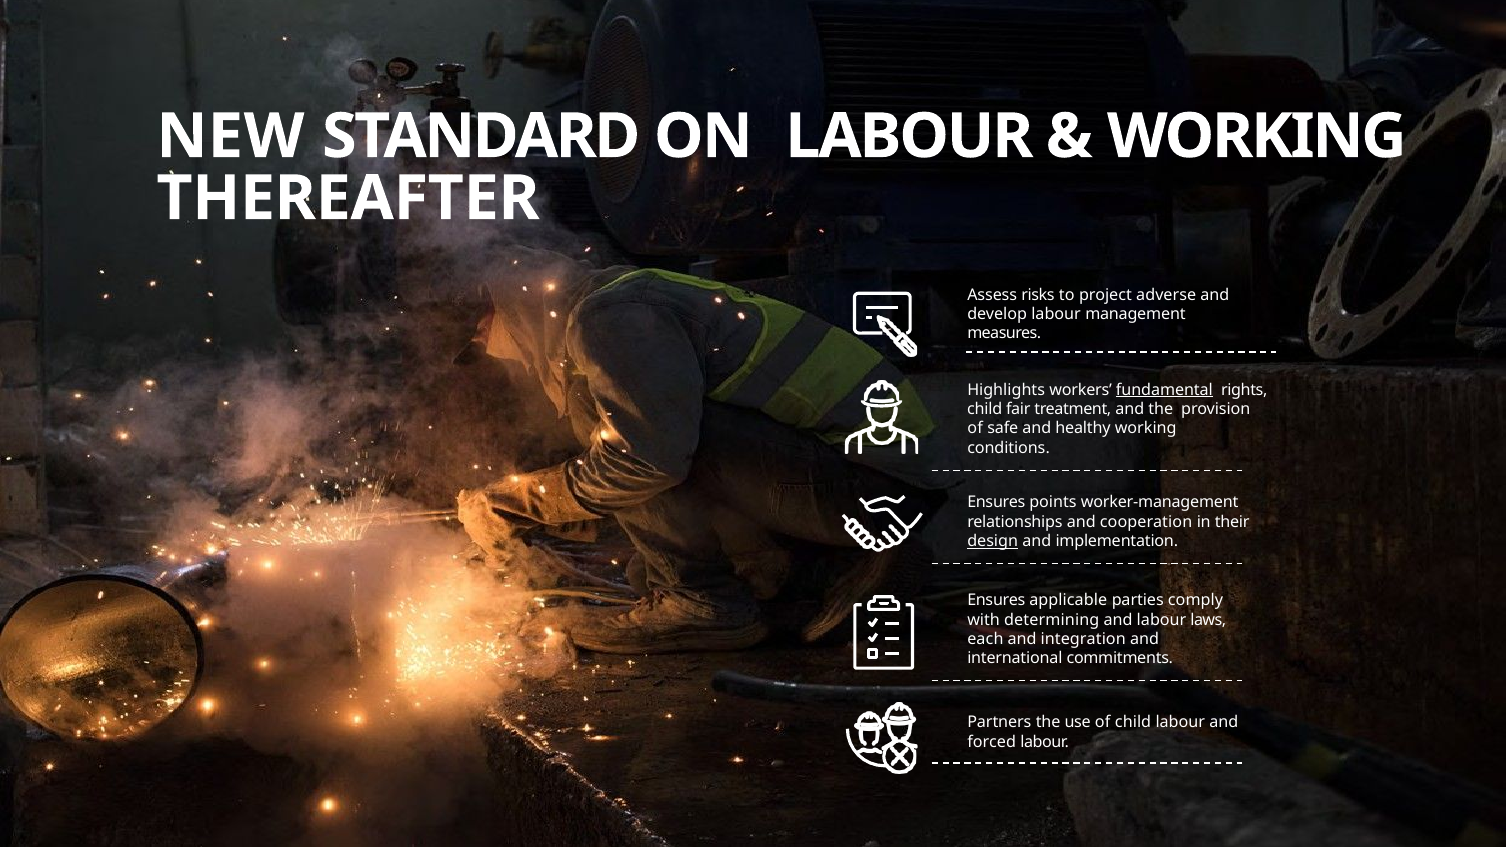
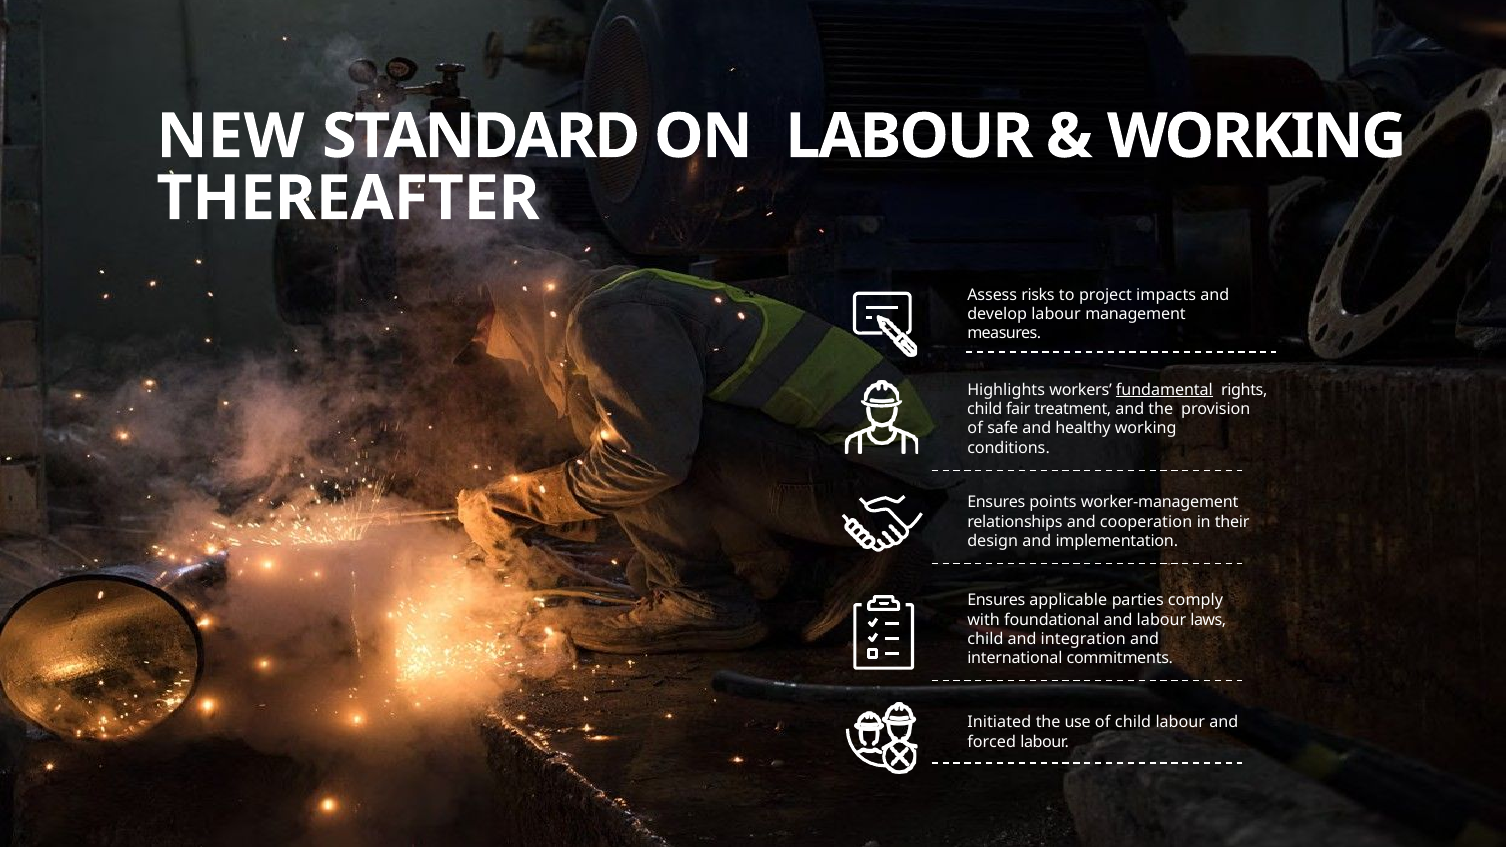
adverse: adverse -> impacts
design underline: present -> none
determining: determining -> foundational
each at (985, 639): each -> child
Partners: Partners -> Initiated
